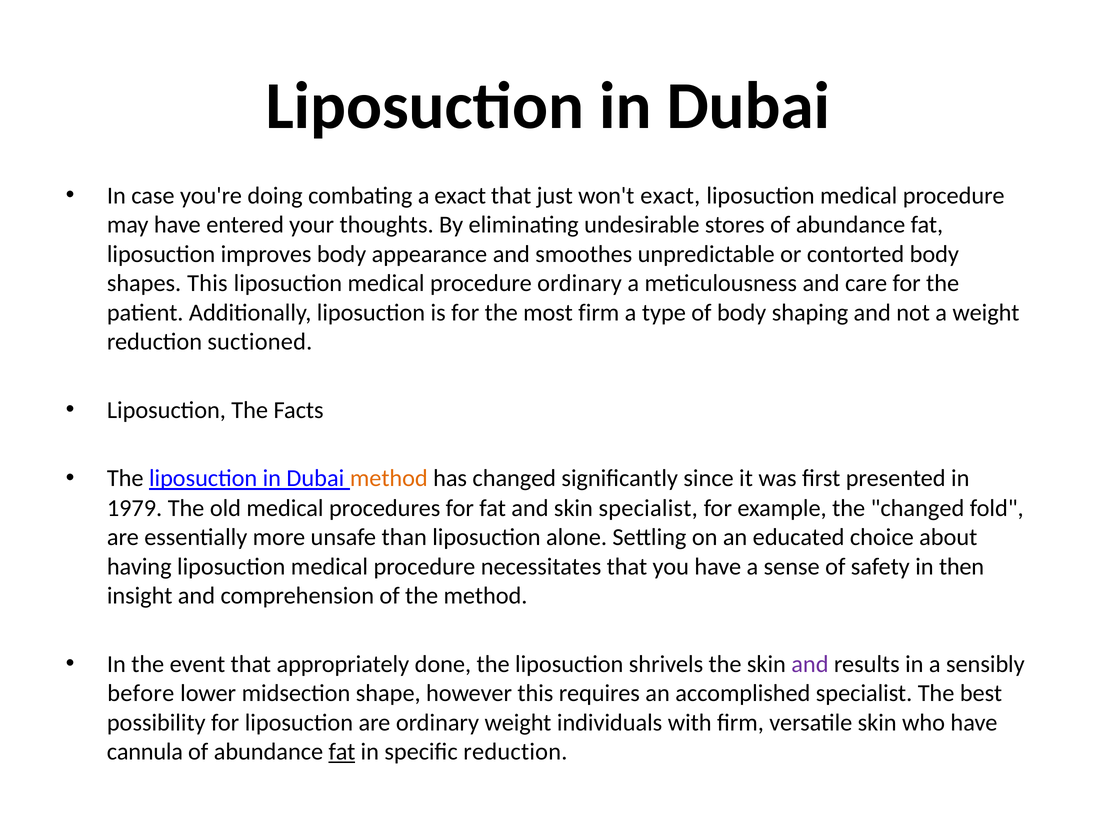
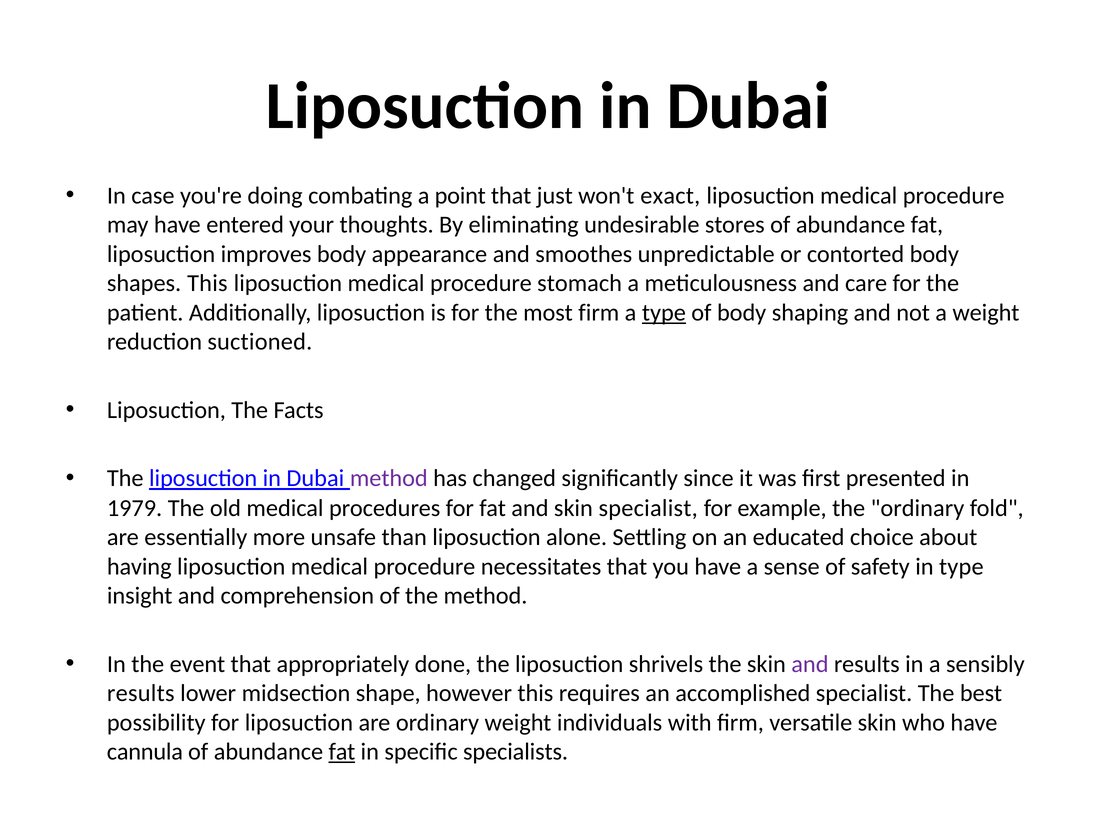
a exact: exact -> point
procedure ordinary: ordinary -> stomach
type at (664, 312) underline: none -> present
method at (389, 478) colour: orange -> purple
the changed: changed -> ordinary
in then: then -> type
before at (141, 693): before -> results
specific reduction: reduction -> specialists
